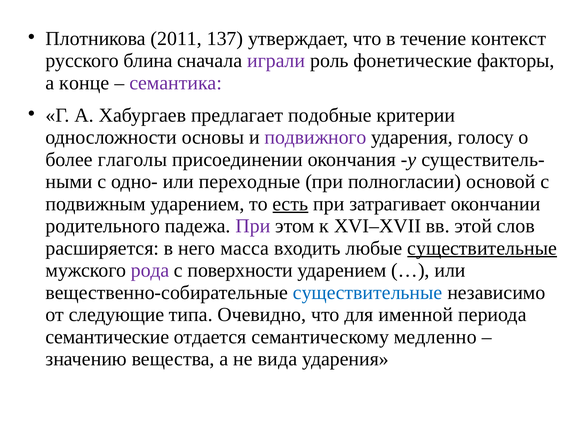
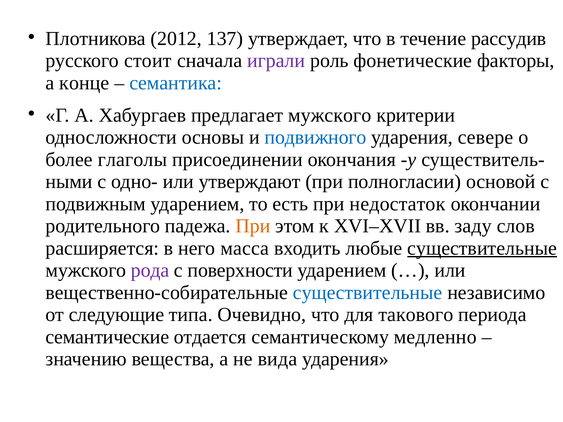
2011: 2011 -> 2012
контекст: контекст -> рассудив
блина: блина -> стоит
семантика colour: purple -> blue
предлагает подобные: подобные -> мужского
подвижного colour: purple -> blue
голосу: голосу -> севере
переходные: переходные -> утверждают
есть underline: present -> none
затрагивает: затрагивает -> недостаток
При at (253, 226) colour: purple -> orange
этой: этой -> заду
именной: именной -> такового
